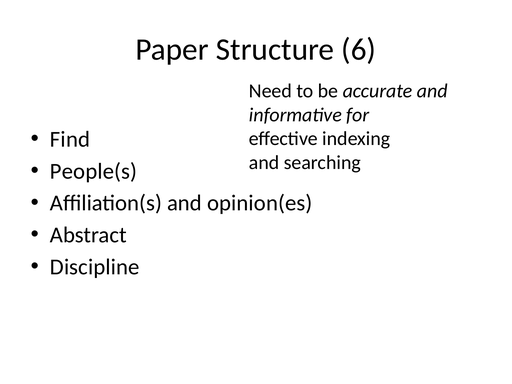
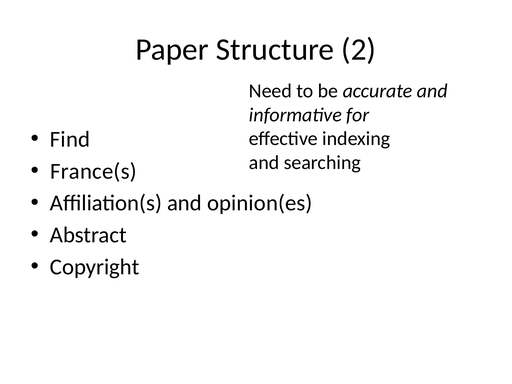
6: 6 -> 2
People(s: People(s -> France(s
Discipline: Discipline -> Copyright
